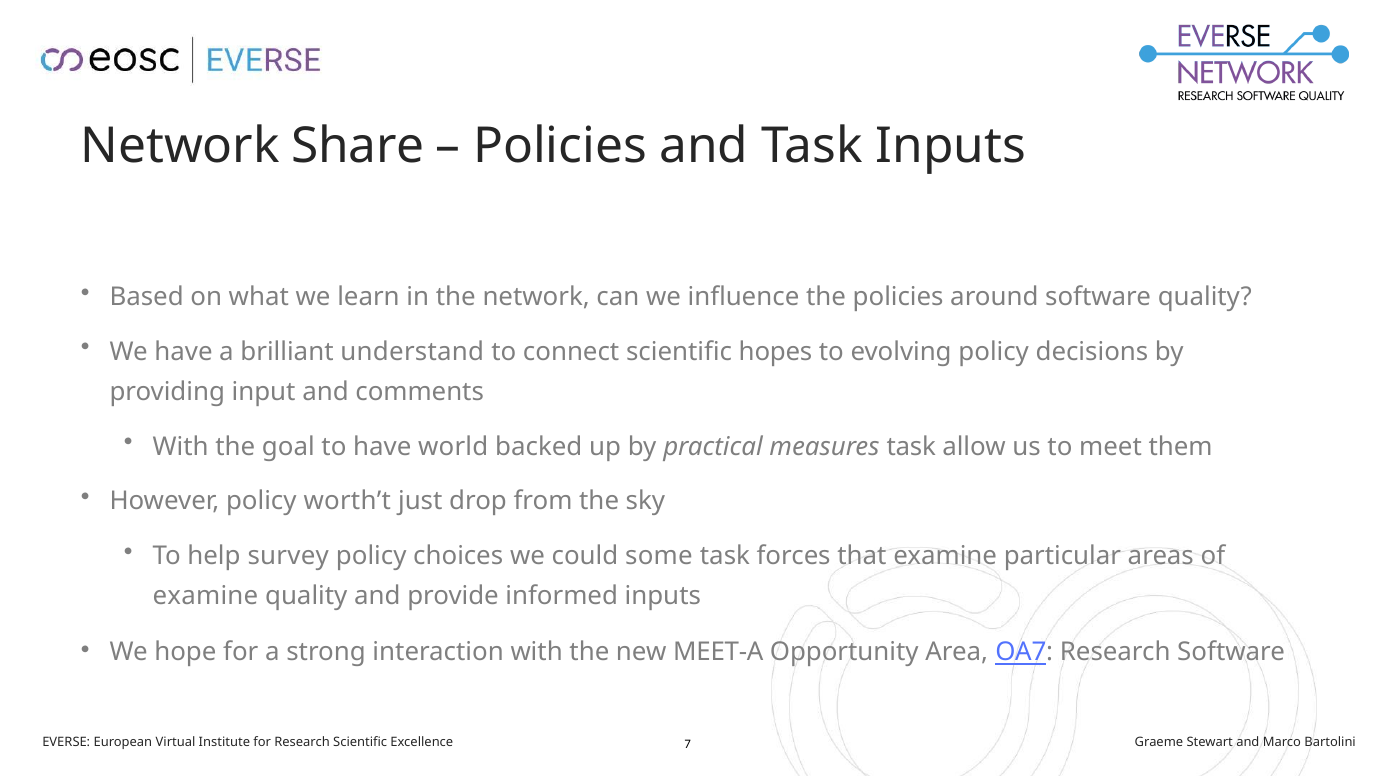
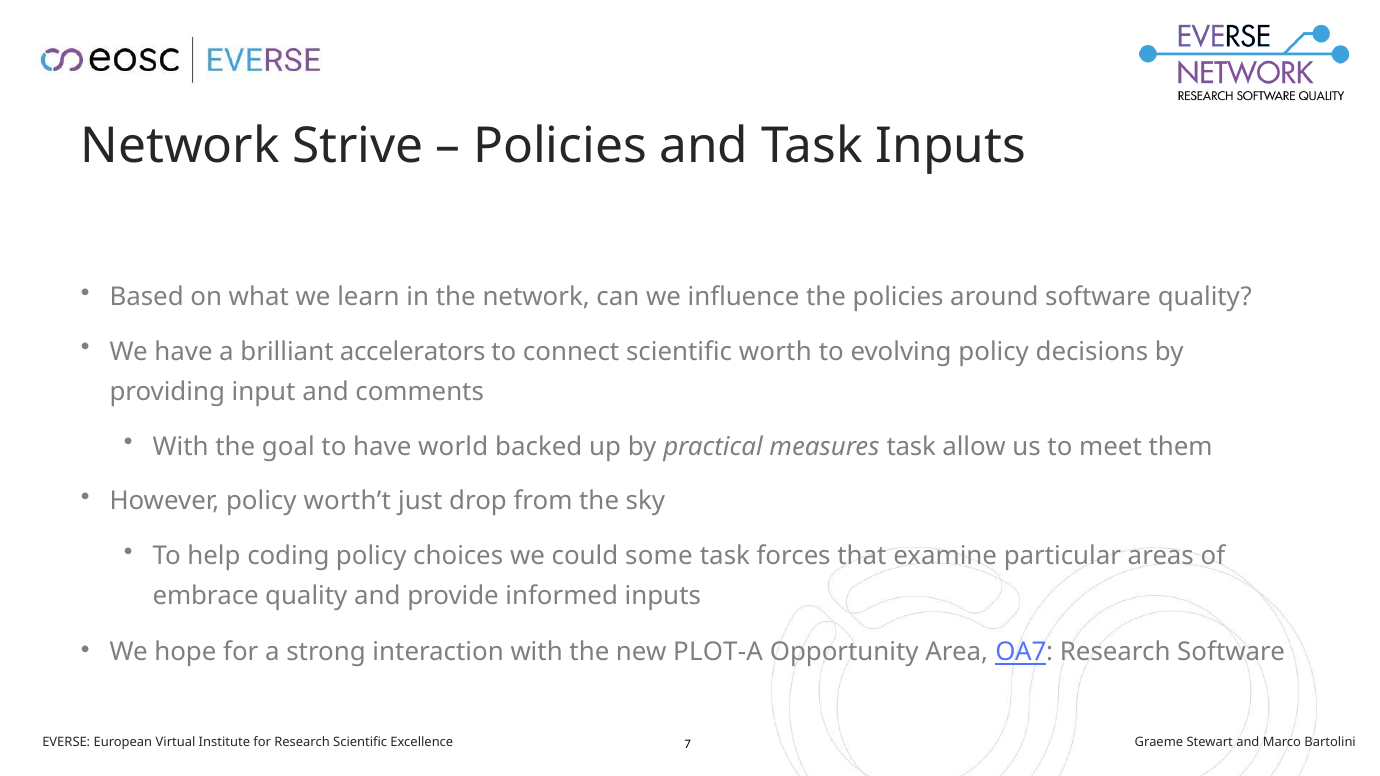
Share: Share -> Strive
understand: understand -> accelerators
hopes: hopes -> worth
survey: survey -> coding
examine at (205, 597): examine -> embrace
MEET-A: MEET-A -> PLOT-A
